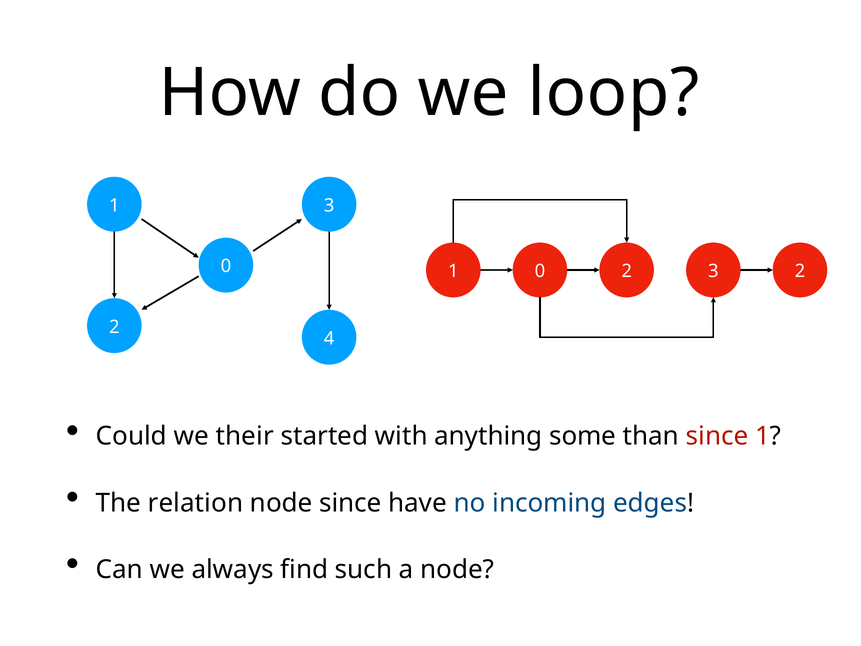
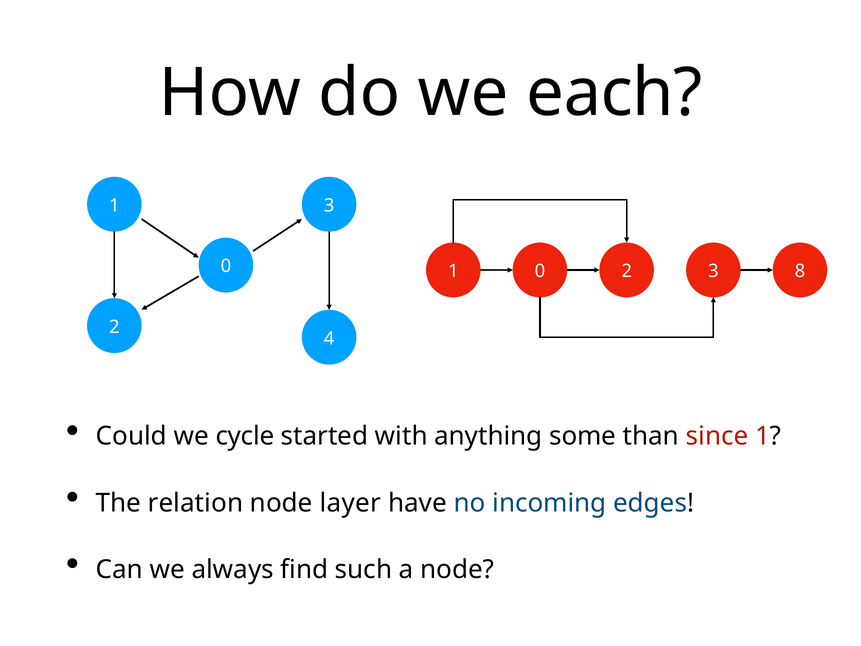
loop: loop -> each
3 2: 2 -> 8
their: their -> cycle
node since: since -> layer
